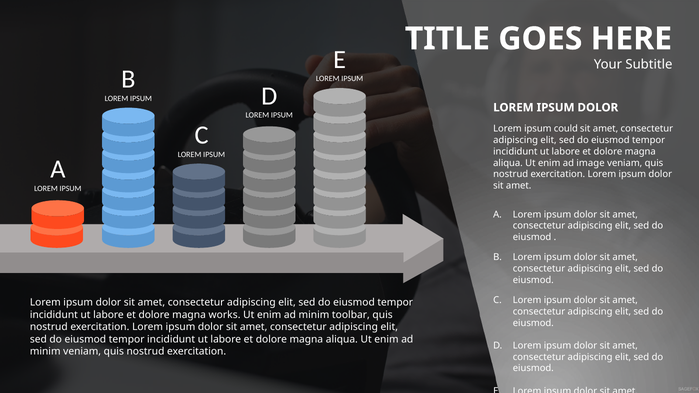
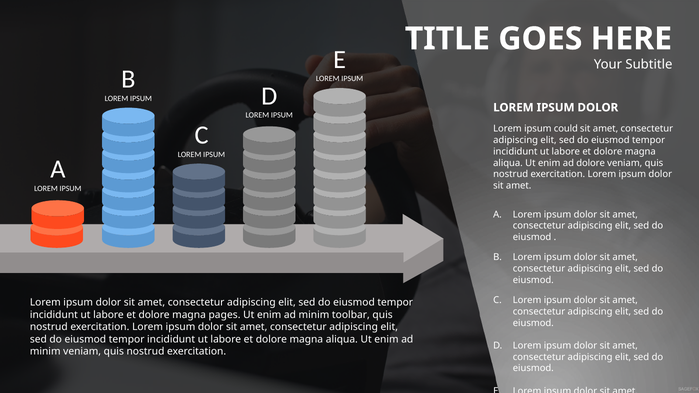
ad image: image -> dolore
works: works -> pages
